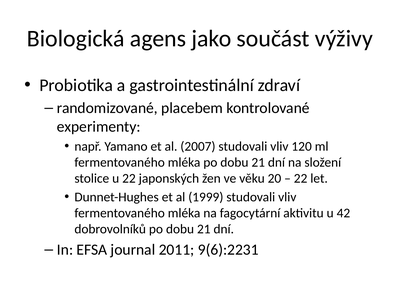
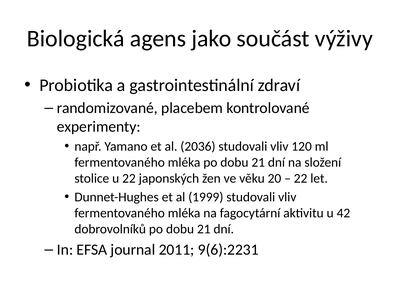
2007: 2007 -> 2036
